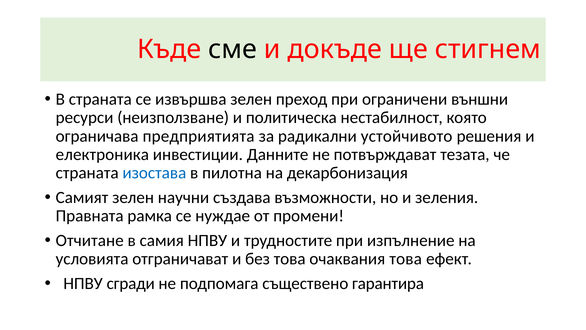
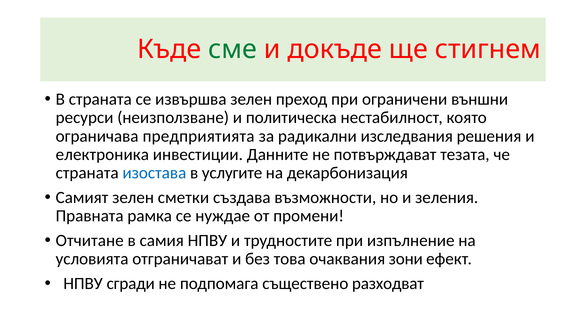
сме colour: black -> green
устойчивото: устойчивото -> изследвания
пилотна: пилотна -> услугите
научни: научни -> сметки
очаквания това: това -> зони
гарантира: гарантира -> разходват
